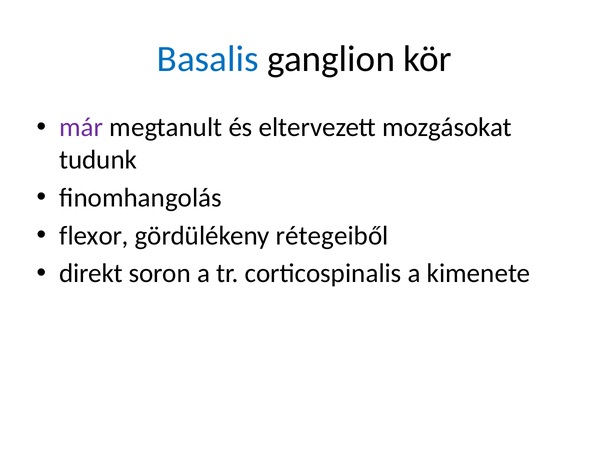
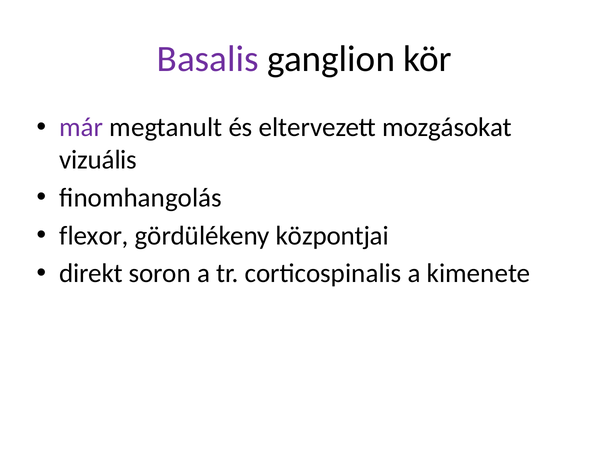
Basalis colour: blue -> purple
tudunk: tudunk -> vizuális
rétegeiből: rétegeiből -> központjai
